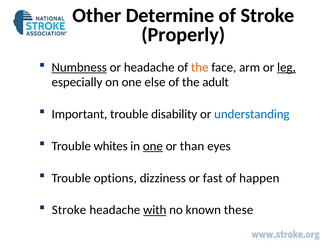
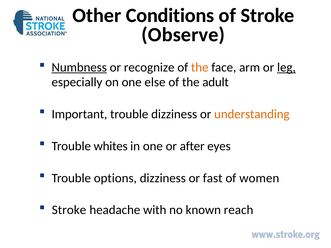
Determine: Determine -> Conditions
Properly: Properly -> Observe
or headache: headache -> recognize
trouble disability: disability -> dizziness
understanding colour: blue -> orange
one at (153, 146) underline: present -> none
than: than -> after
happen: happen -> women
with underline: present -> none
these: these -> reach
